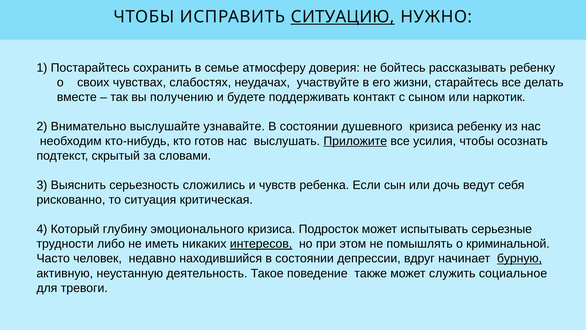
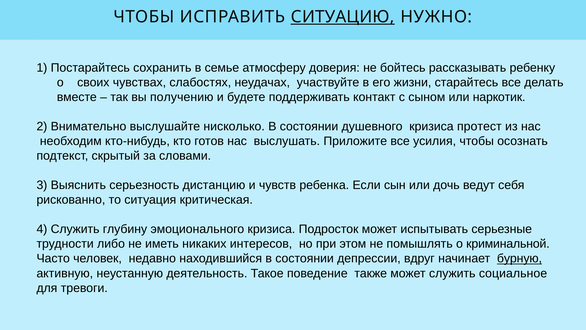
узнавайте: узнавайте -> нисколько
кризиса ребенку: ребенку -> протест
Приложите underline: present -> none
сложились: сложились -> дистанцию
4 Который: Который -> Служить
интересов underline: present -> none
